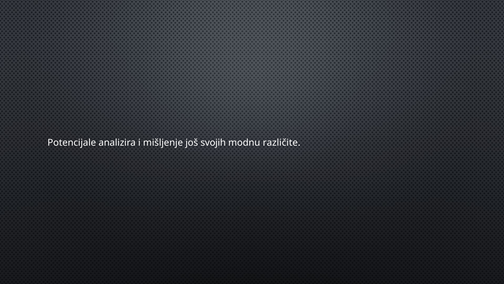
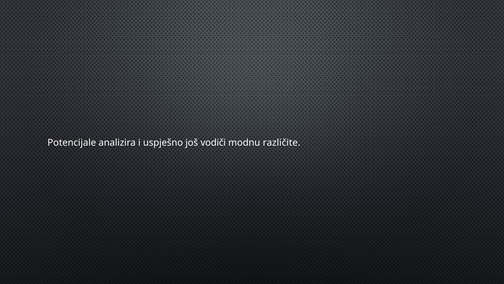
mišljenje: mišljenje -> uspješno
svojih: svojih -> vodiči
